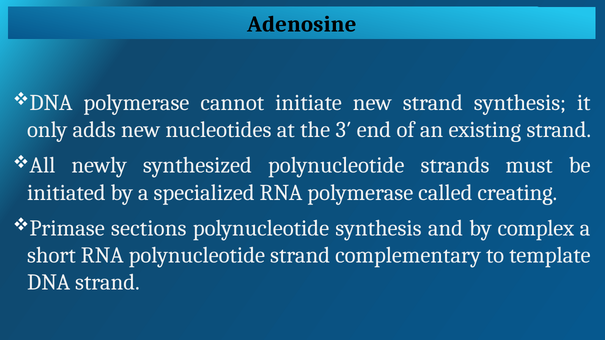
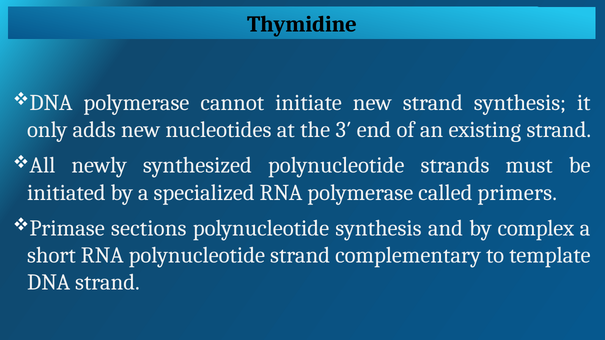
Adenosine: Adenosine -> Thymidine
creating: creating -> primers
